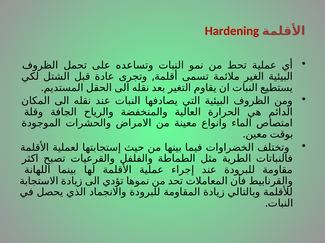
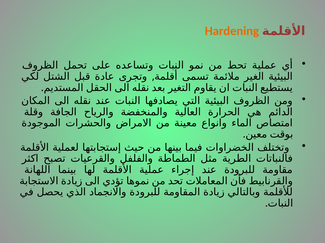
Hardening colour: red -> orange
